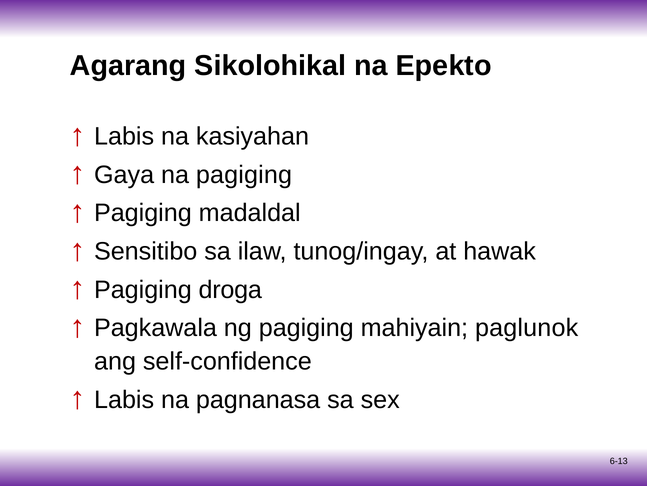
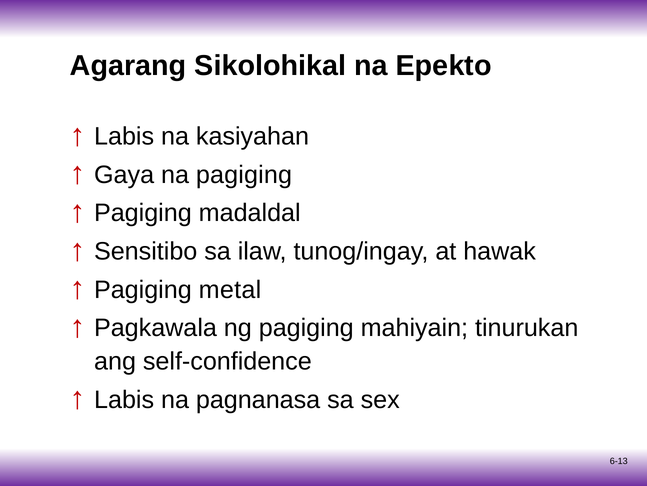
droga: droga -> metal
paglunok: paglunok -> tinurukan
